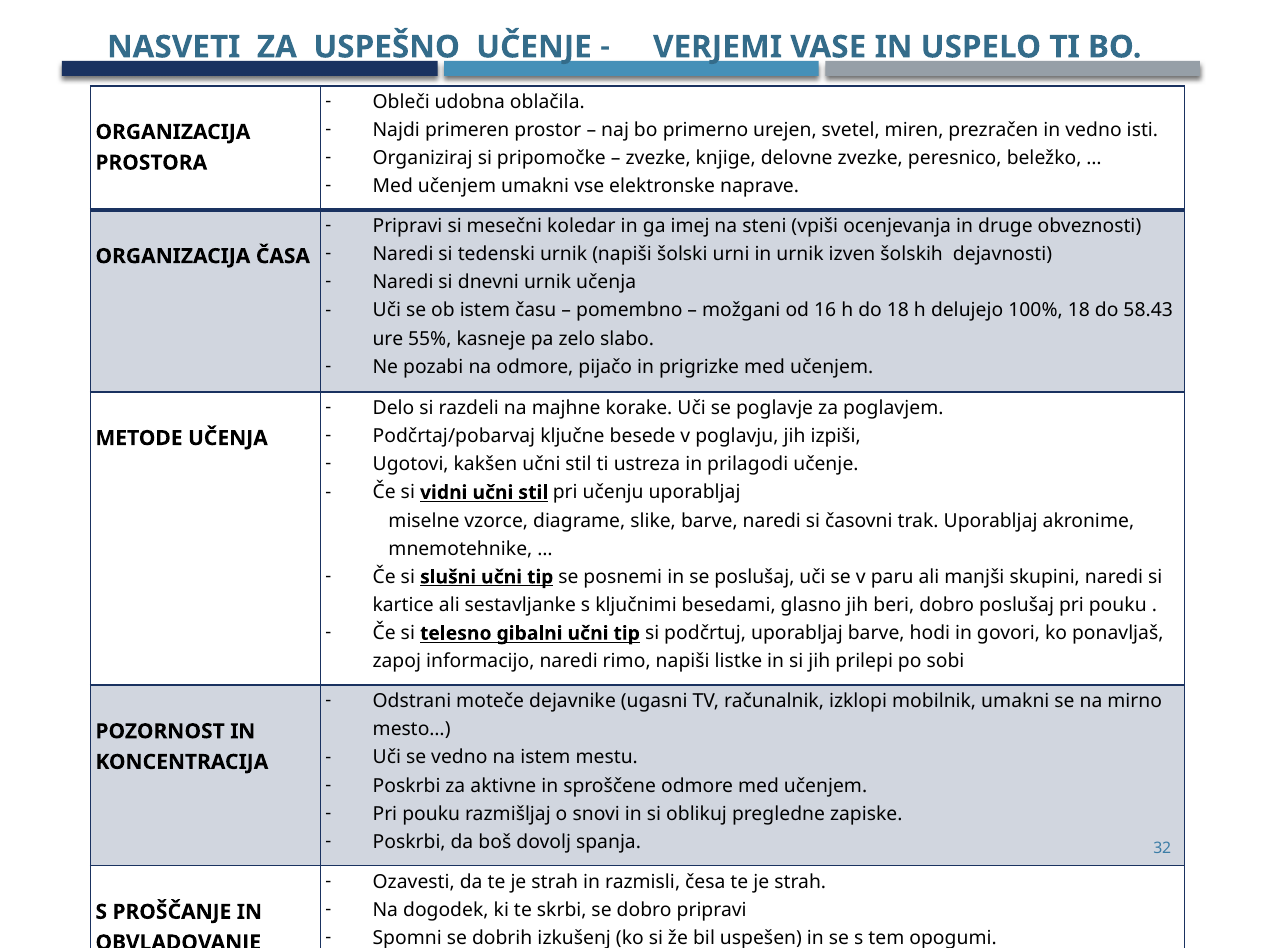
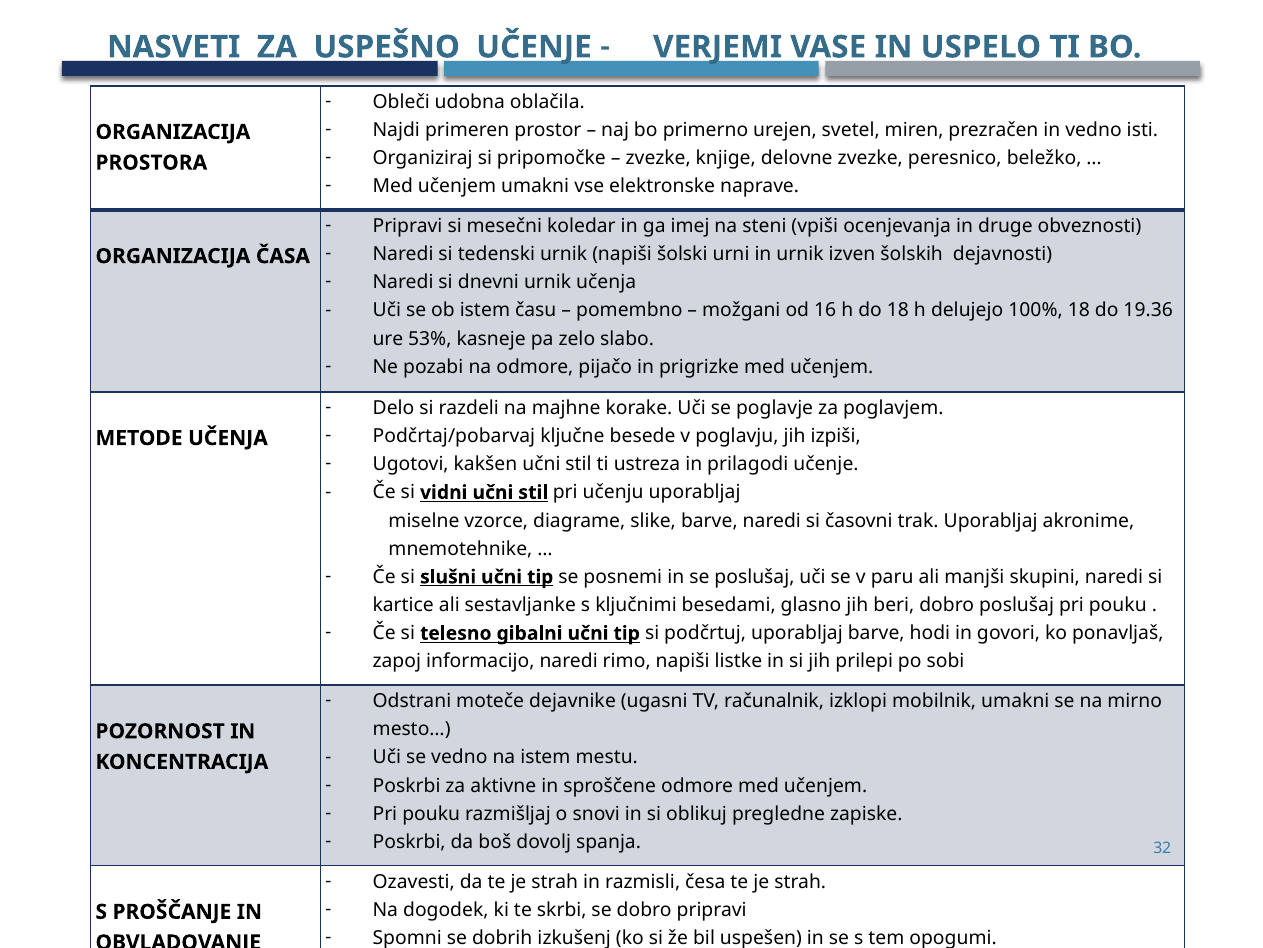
58.43: 58.43 -> 19.36
55%: 55% -> 53%
